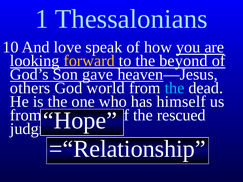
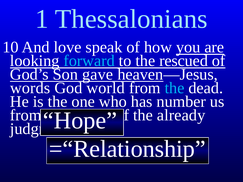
forward colour: yellow -> light blue
beyond: beyond -> rescued
others: others -> words
himself: himself -> number
rescued: rescued -> already
